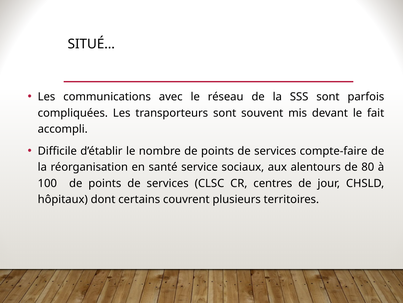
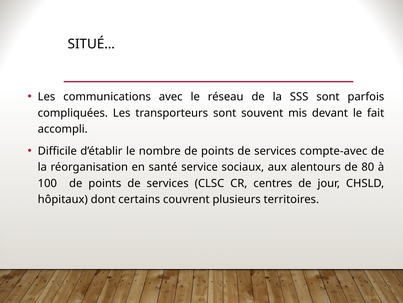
compte-faire: compte-faire -> compte-avec
